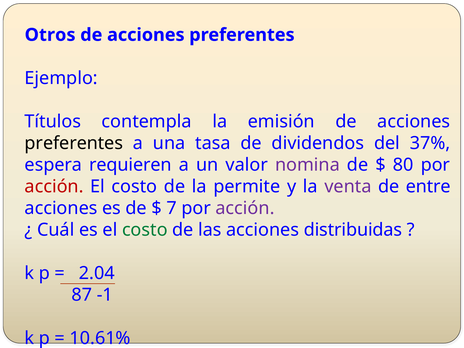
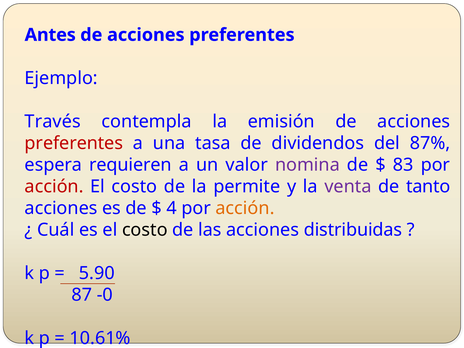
Otros: Otros -> Antes
Títulos: Títulos -> Través
preferentes at (74, 143) colour: black -> red
37%: 37% -> 87%
80: 80 -> 83
entre: entre -> tanto
7: 7 -> 4
acción at (245, 208) colour: purple -> orange
costo at (145, 230) colour: green -> black
2.04: 2.04 -> 5.90
-1: -1 -> -0
